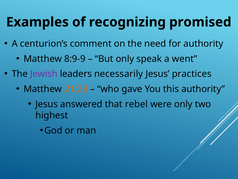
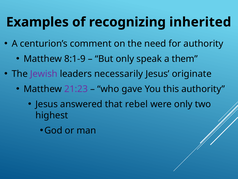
promised: promised -> inherited
8:9-9: 8:9-9 -> 8:1-9
went: went -> them
practices: practices -> originate
21:23 colour: orange -> purple
